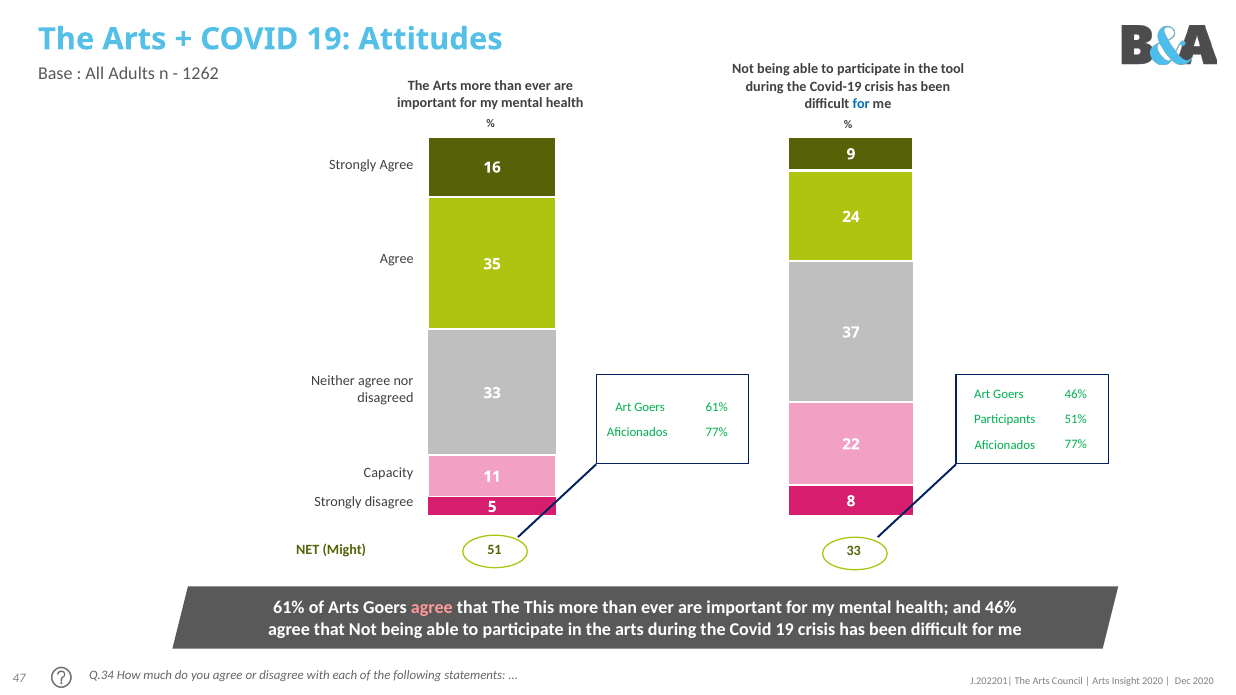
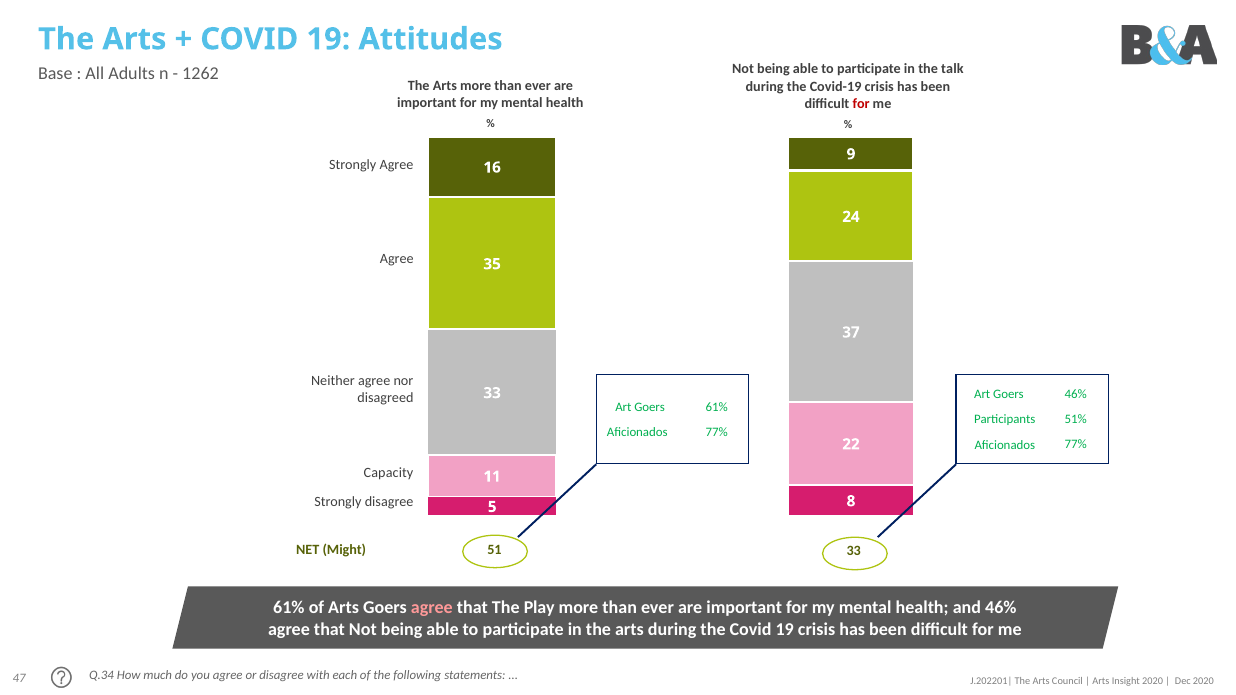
tool: tool -> talk
for at (861, 104) colour: blue -> red
This: This -> Play
